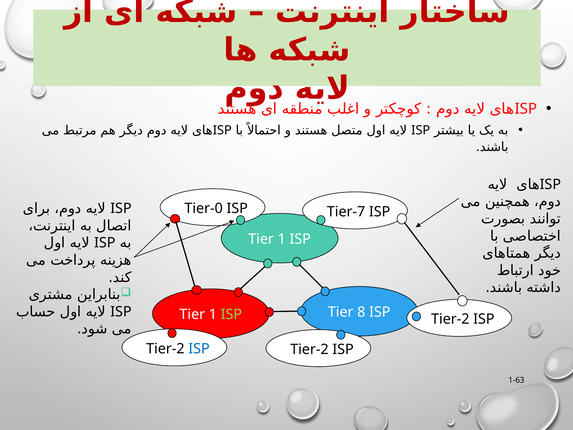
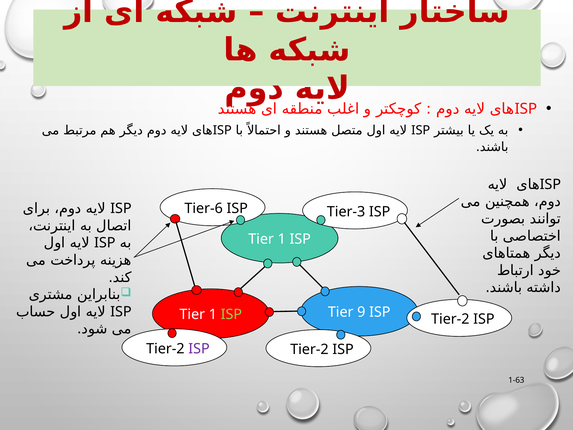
Tier-0: Tier-0 -> Tier-6
Tier-7: Tier-7 -> Tier-3
8: 8 -> 9
ISP at (199, 348) colour: blue -> purple
